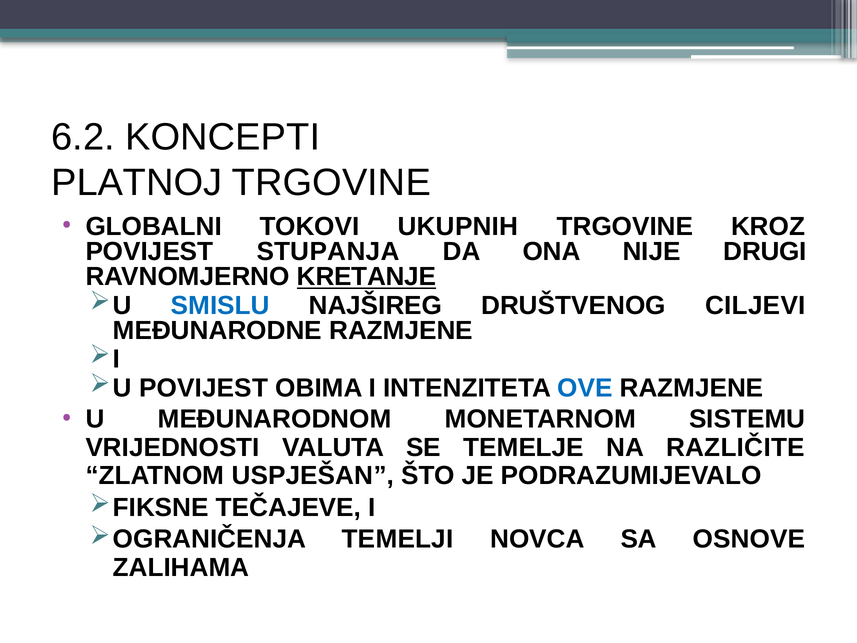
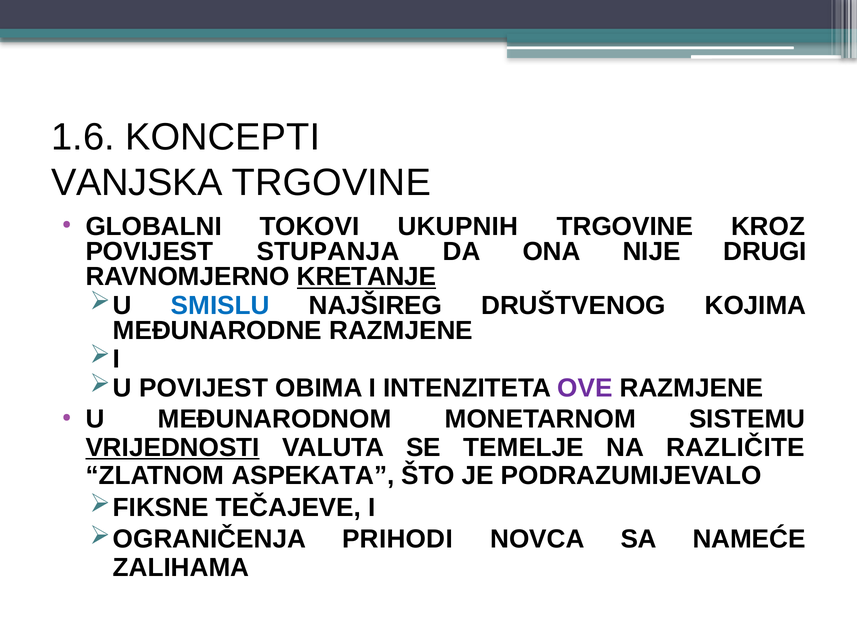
6.2: 6.2 -> 1.6
PLATNOJ: PLATNOJ -> VANJSKA
CILJEVI: CILJEVI -> KOJIMA
OVE colour: blue -> purple
VRIJEDNOSTI underline: none -> present
USPJEŠAN: USPJEŠAN -> ASPEKATA
TEMELJI: TEMELJI -> PRIHODI
OSNOVE: OSNOVE -> NAMEĆE
